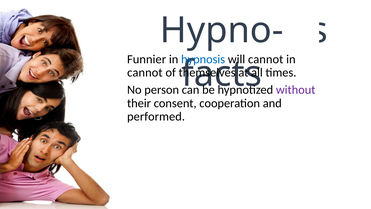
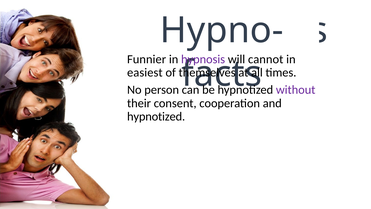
hypnosis colour: blue -> purple
cannot at (145, 72): cannot -> easiest
performed at (156, 116): performed -> hypnotized
